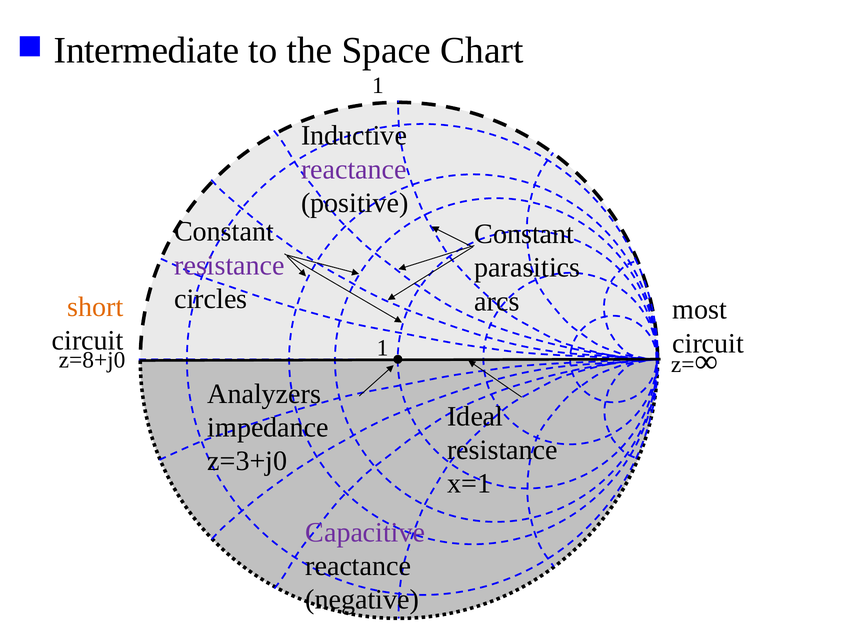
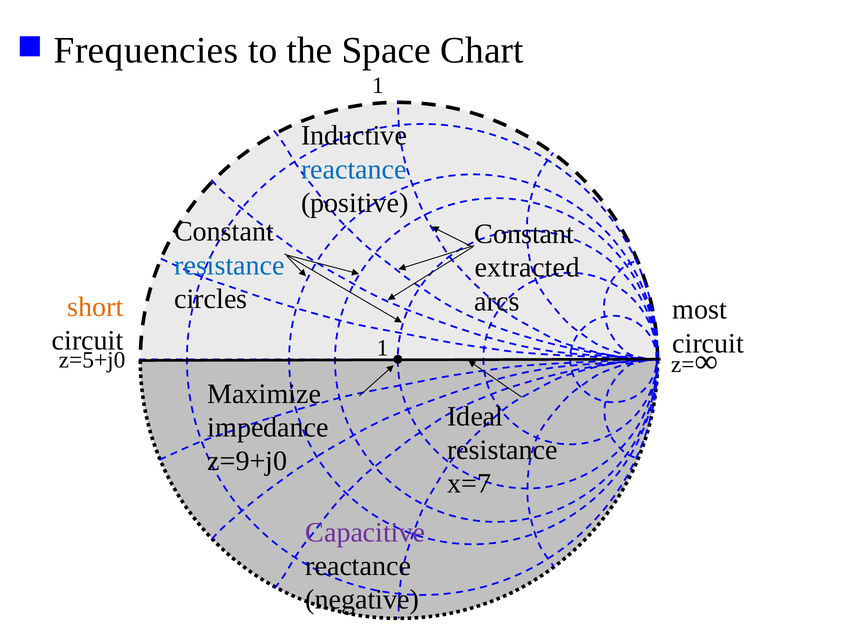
Intermediate: Intermediate -> Frequencies
reactance at (354, 169) colour: purple -> blue
resistance at (229, 265) colour: purple -> blue
parasitics: parasitics -> extracted
z=8+j0: z=8+j0 -> z=5+j0
Analyzers: Analyzers -> Maximize
z=3+j0: z=3+j0 -> z=9+j0
x=1: x=1 -> x=7
